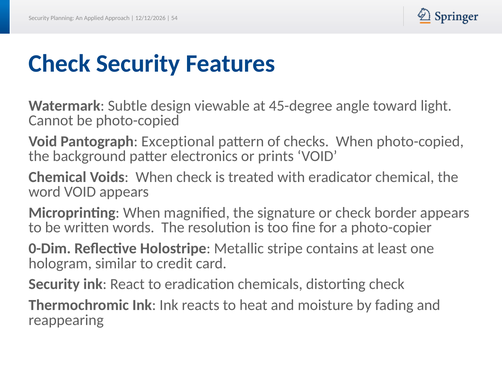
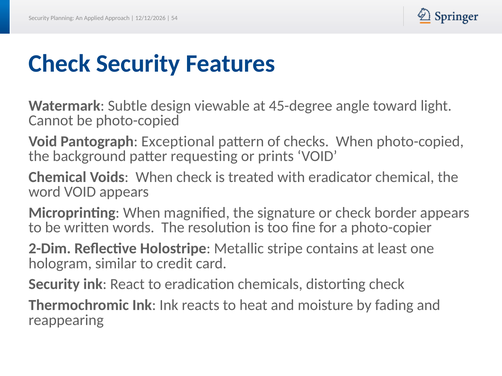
electronics: electronics -> requesting
0-Dim: 0-Dim -> 2-Dim
